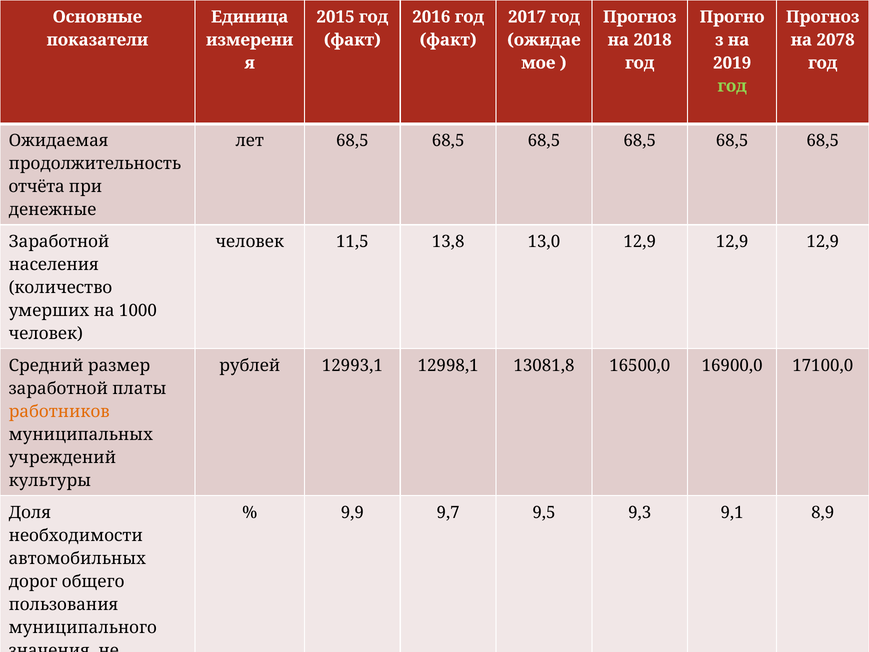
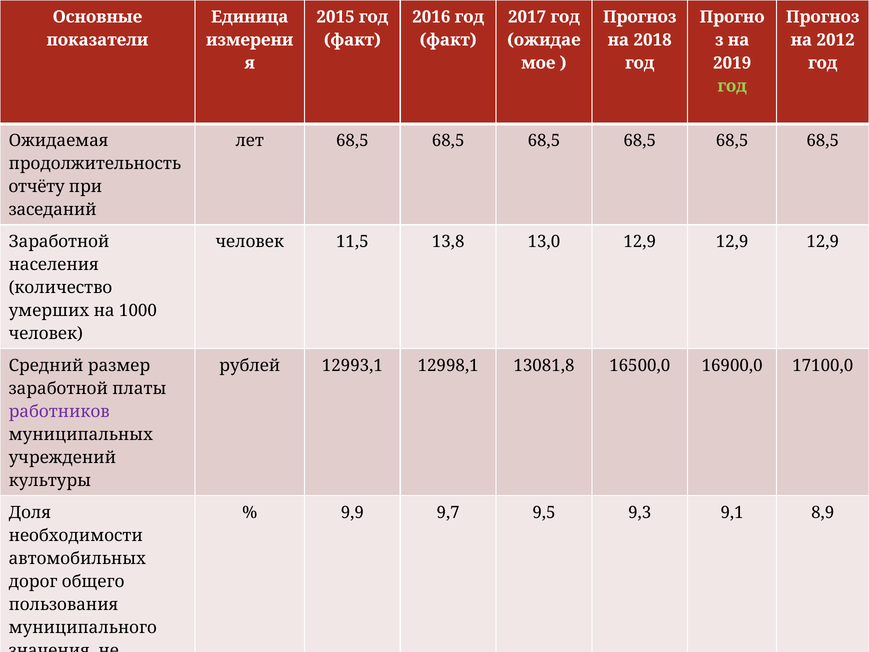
2078: 2078 -> 2012
отчёта: отчёта -> отчёту
денежные: денежные -> заседаний
работников colour: orange -> purple
